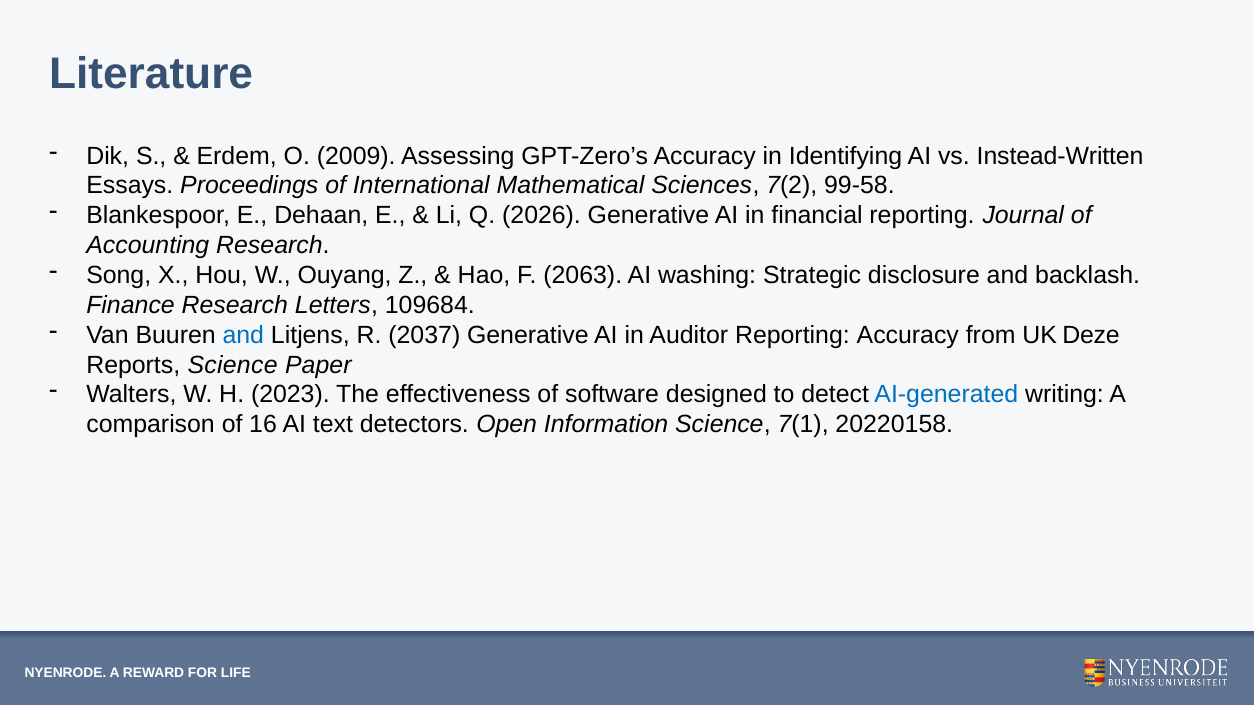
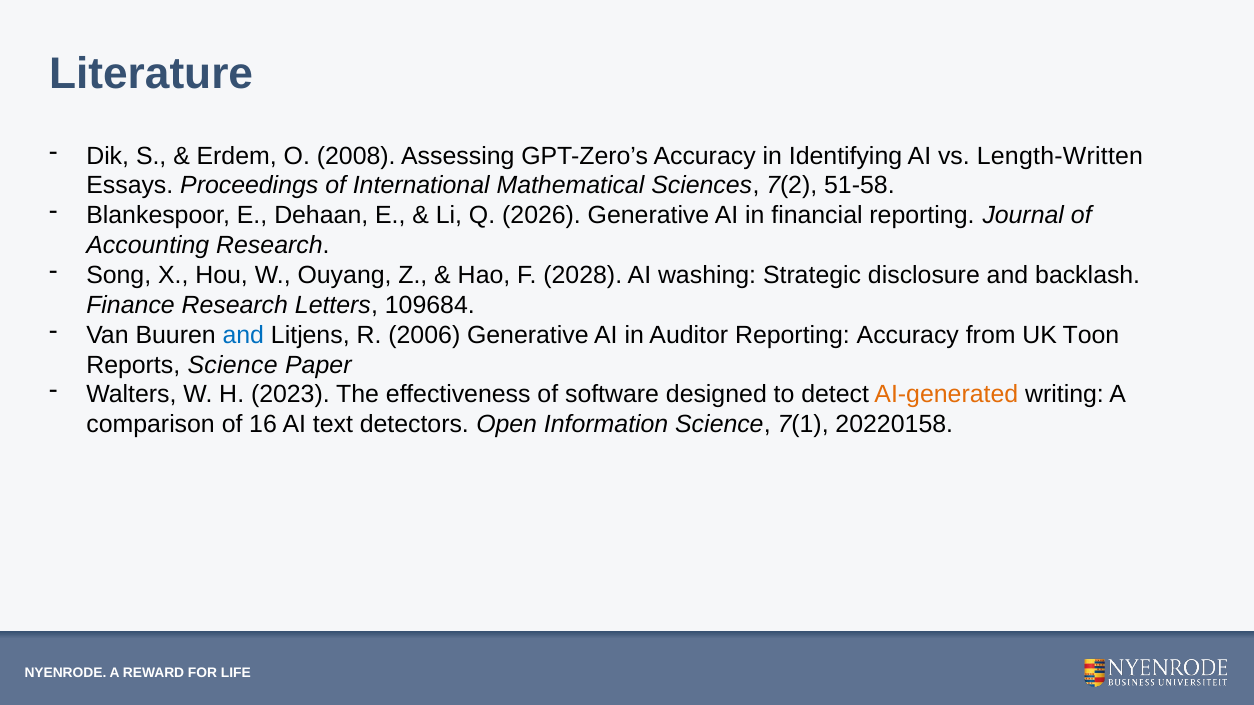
2009: 2009 -> 2008
Instead-Written: Instead-Written -> Length-Written
99-58: 99-58 -> 51-58
2063: 2063 -> 2028
2037: 2037 -> 2006
Deze: Deze -> Toon
AI-generated colour: blue -> orange
